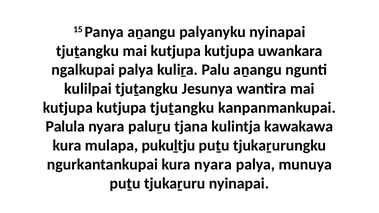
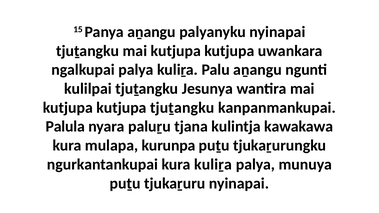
pukuḻtju: pukuḻtju -> kurunpa
kura nyara: nyara -> kuliṟa
